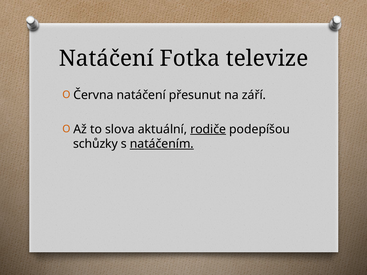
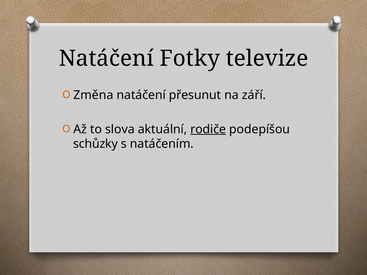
Fotka: Fotka -> Fotky
Června: Června -> Změna
natáčením underline: present -> none
